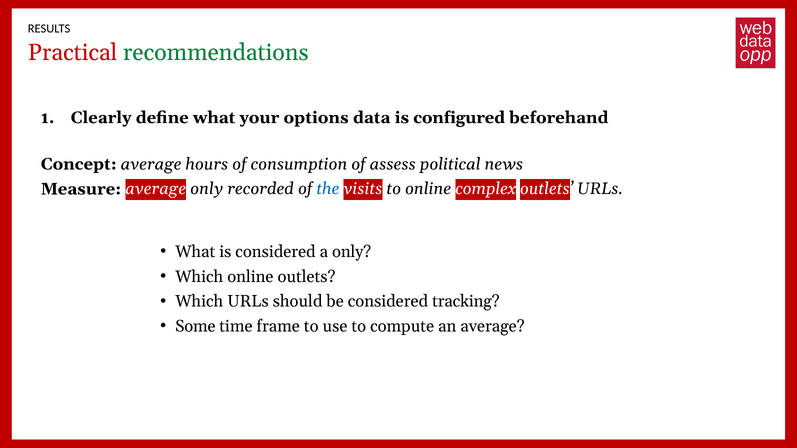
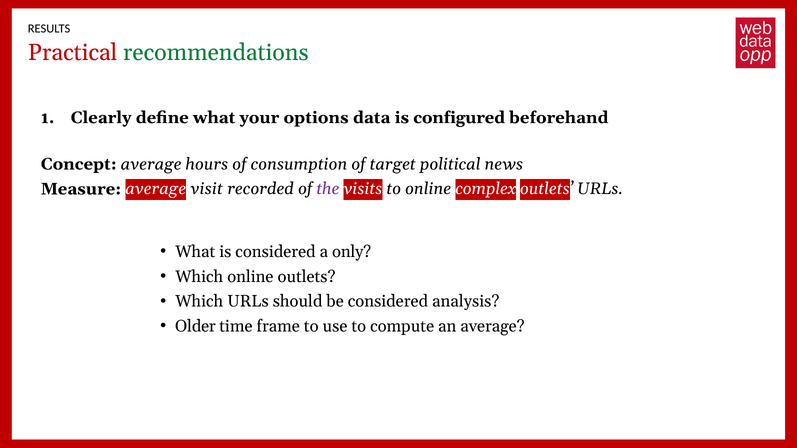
assess: assess -> target
average only: only -> visit
the colour: blue -> purple
tracking: tracking -> analysis
Some: Some -> Older
